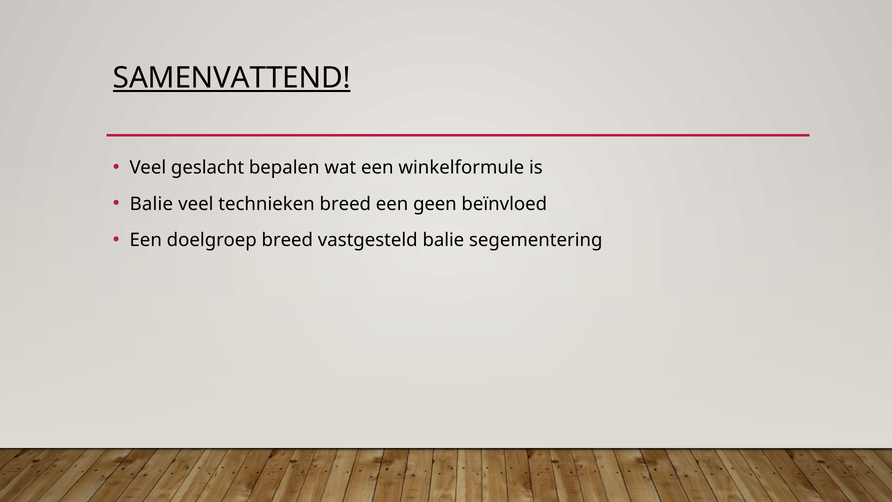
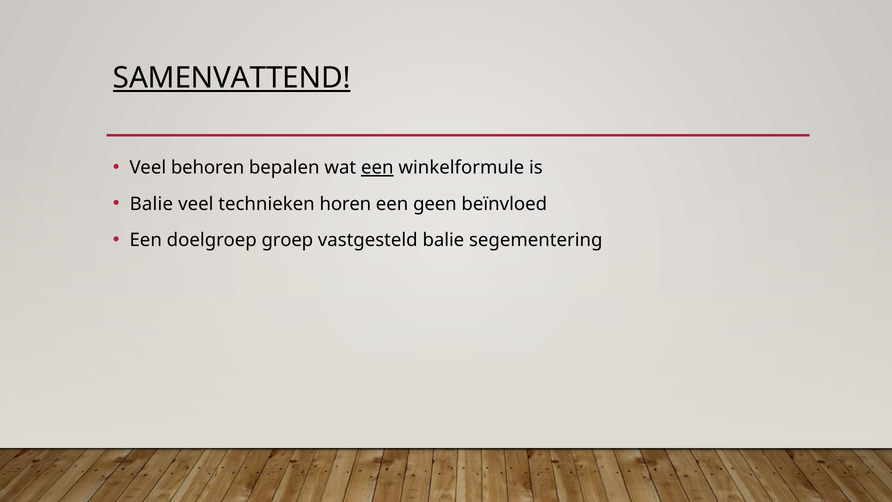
geslacht: geslacht -> behoren
een at (377, 168) underline: none -> present
technieken breed: breed -> horen
doelgroep breed: breed -> groep
